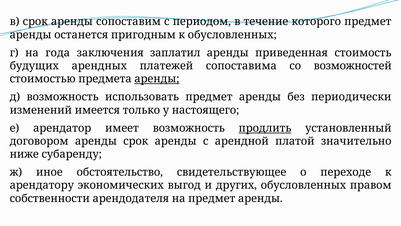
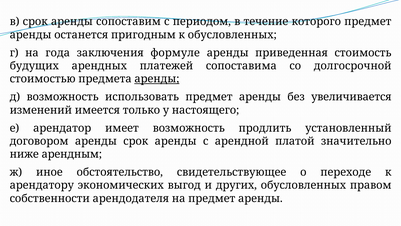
заплатил: заплатил -> формуле
возможностей: возможностей -> долгосрочной
периодически: периодически -> увеличивается
продлить underline: present -> none
субаренду: субаренду -> арендным
